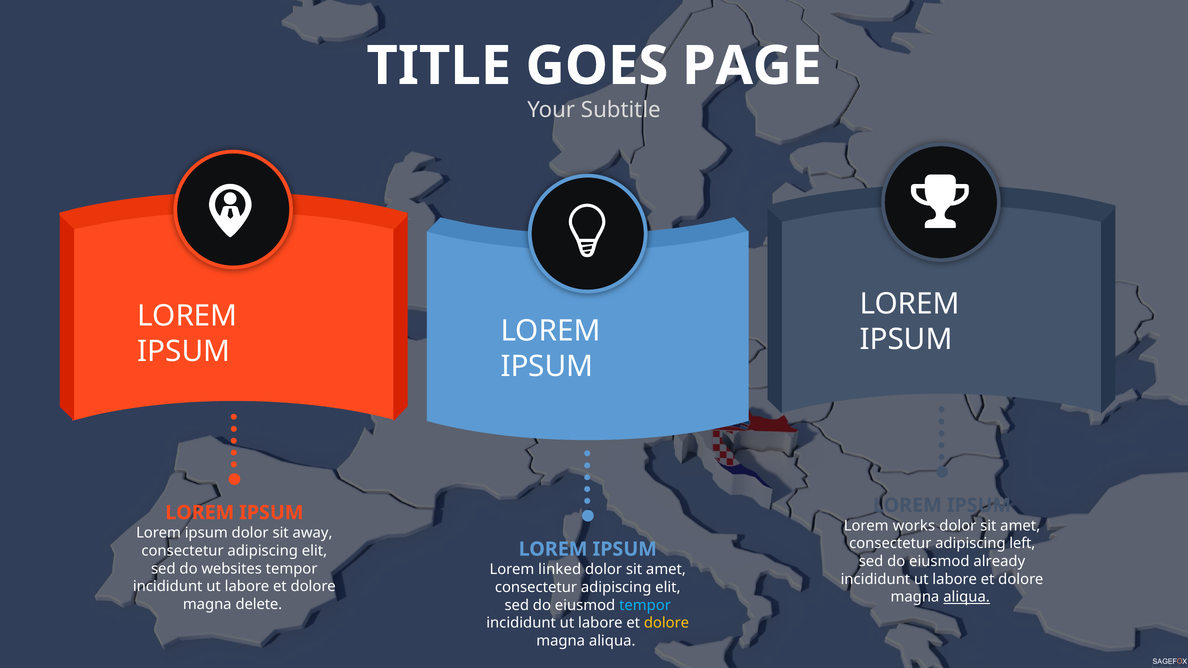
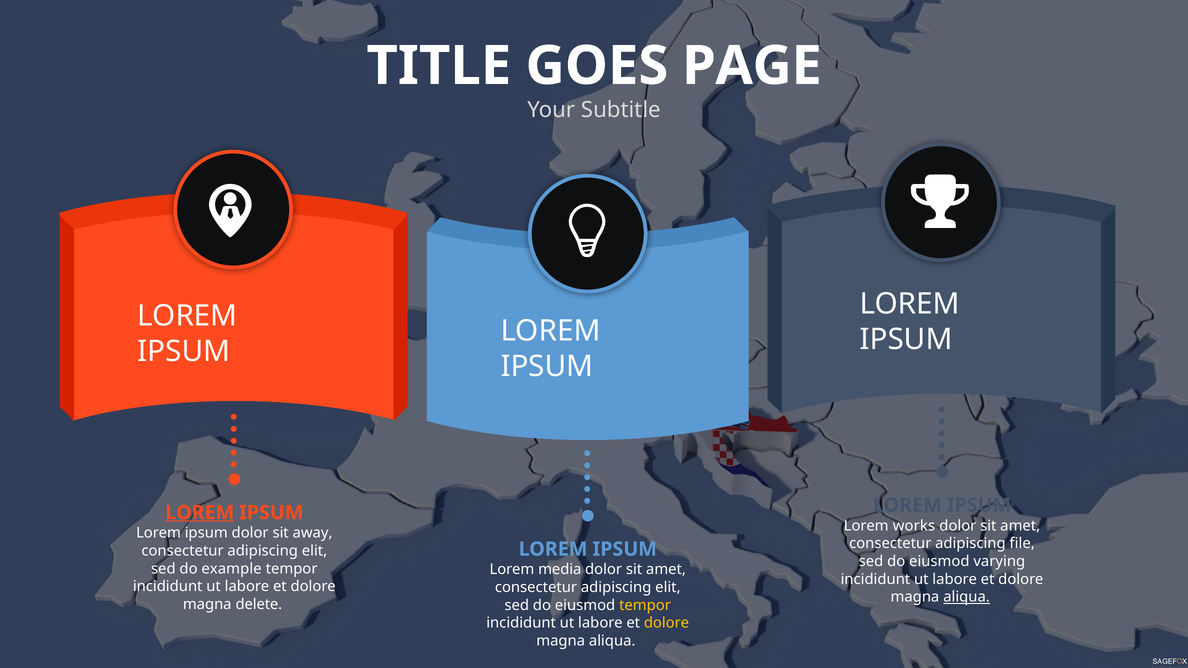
LOREM at (200, 513) underline: none -> present
left: left -> file
already: already -> varying
websites: websites -> example
linked: linked -> media
tempor at (645, 605) colour: light blue -> yellow
